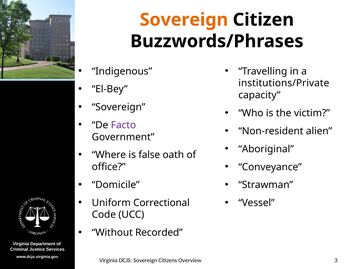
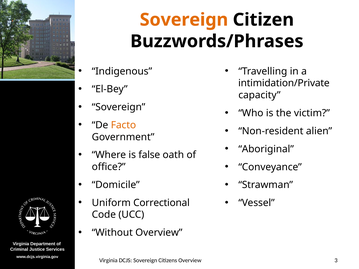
institutions/Private: institutions/Private -> intimidation/Private
Facto colour: purple -> orange
Without Recorded: Recorded -> Overview
